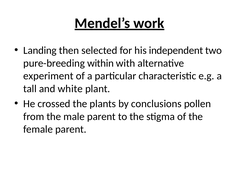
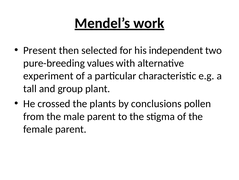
Landing: Landing -> Present
within: within -> values
white: white -> group
